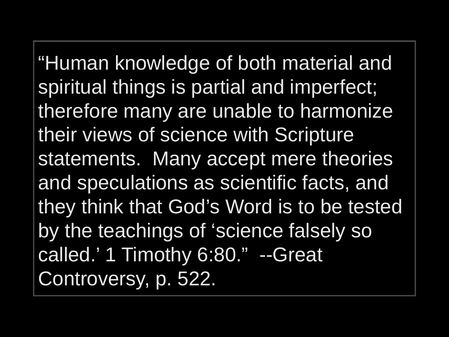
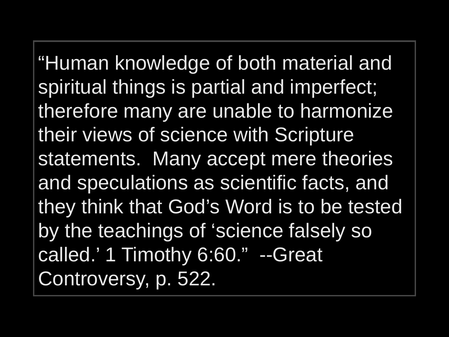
6:80: 6:80 -> 6:60
